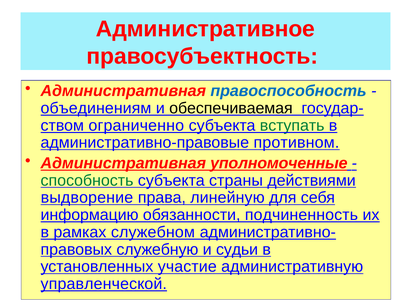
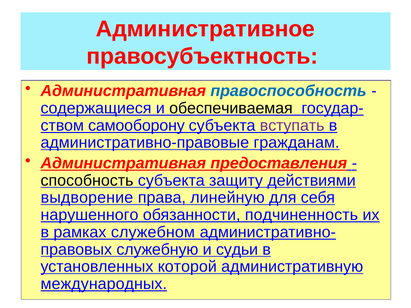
объединениям: объединениям -> содержащиеся
ограниченно: ограниченно -> самооборону
вступать colour: green -> purple
противном: противном -> гражданам
уполномоченные: уполномоченные -> предоставления
способность colour: green -> black
страны: страны -> защиту
информацию: информацию -> нарушенного
участие: участие -> которой
управленческой: управленческой -> международных
